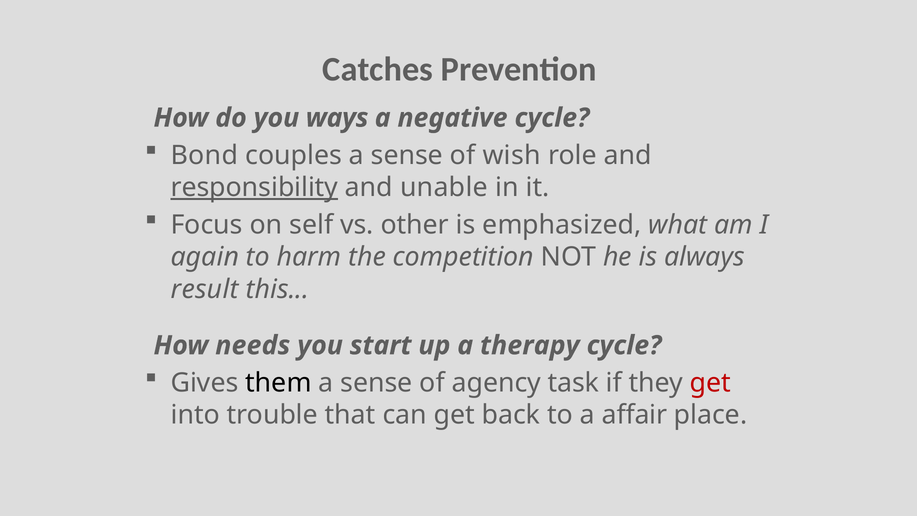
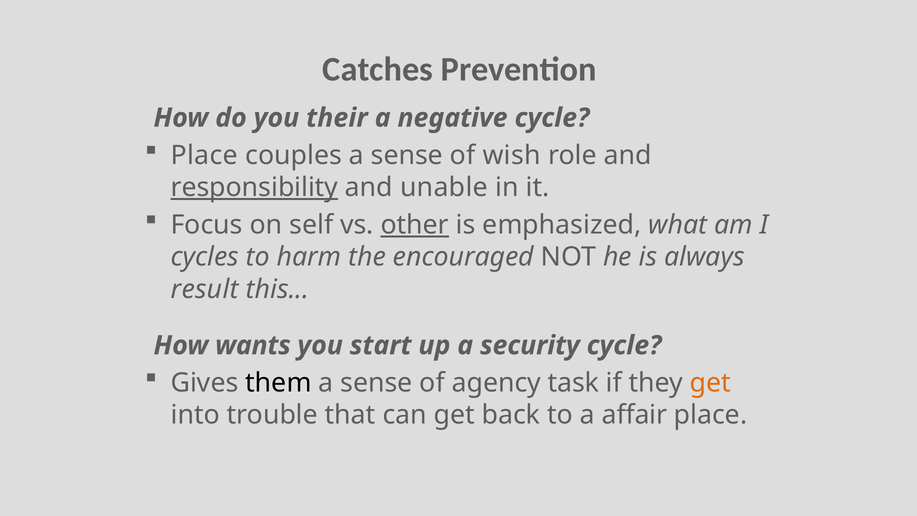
ways: ways -> their
Bond at (204, 155): Bond -> Place
other underline: none -> present
again: again -> cycles
competition: competition -> encouraged
needs: needs -> wants
therapy: therapy -> security
get at (710, 383) colour: red -> orange
